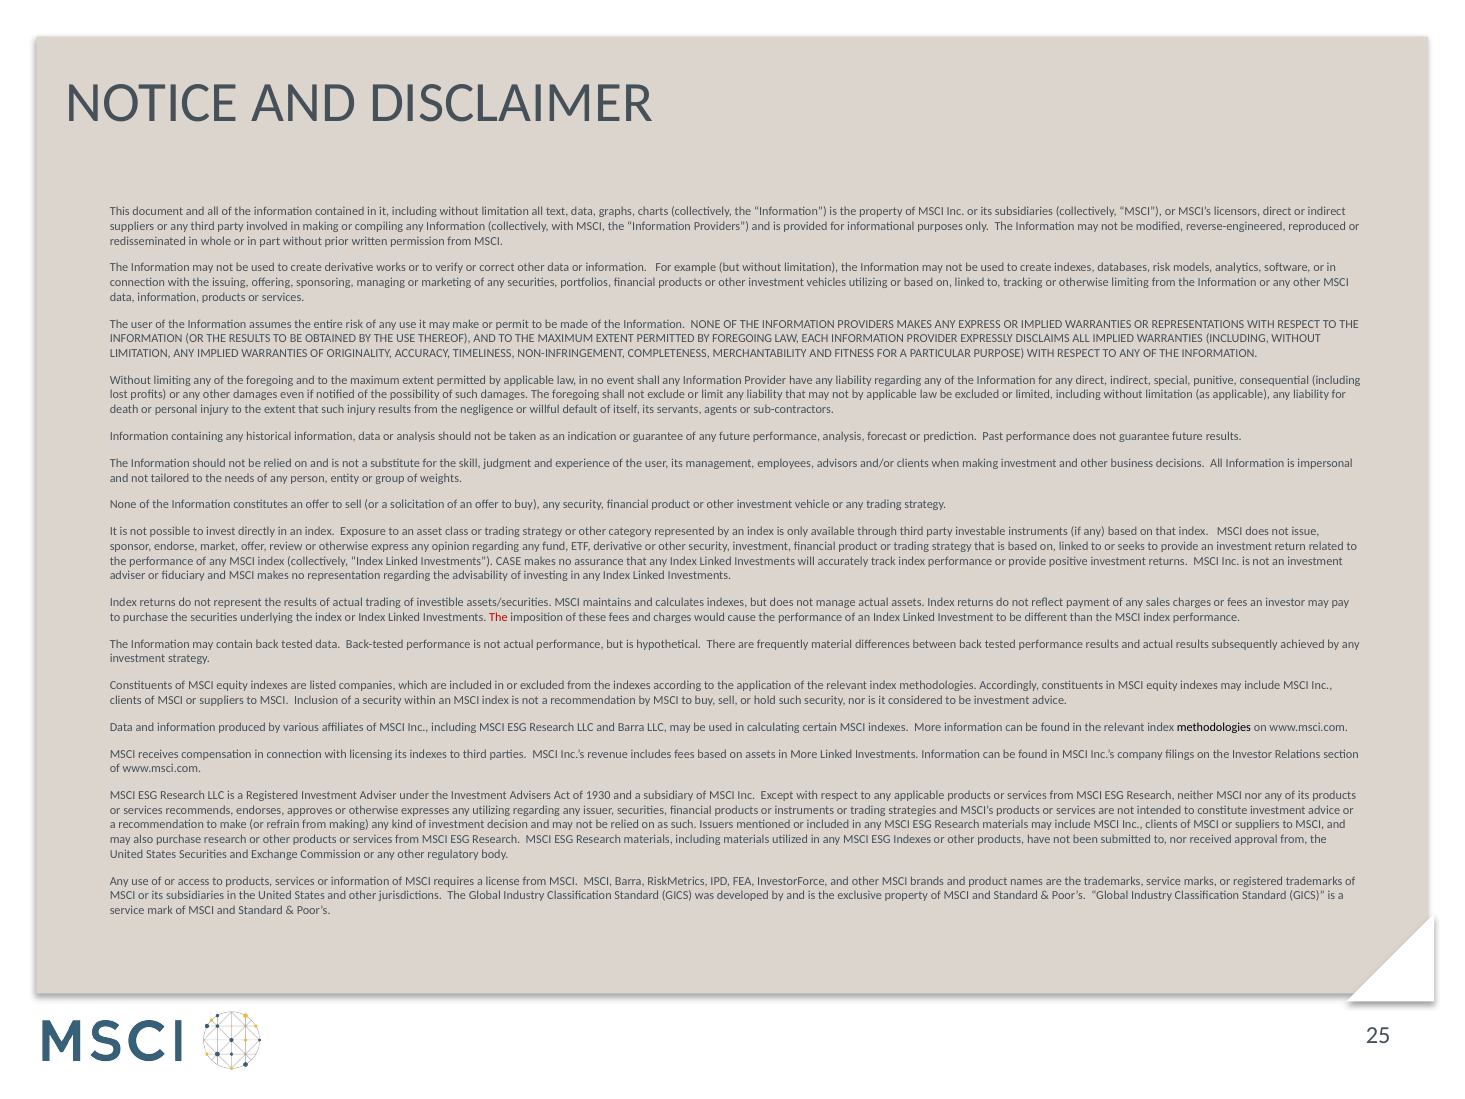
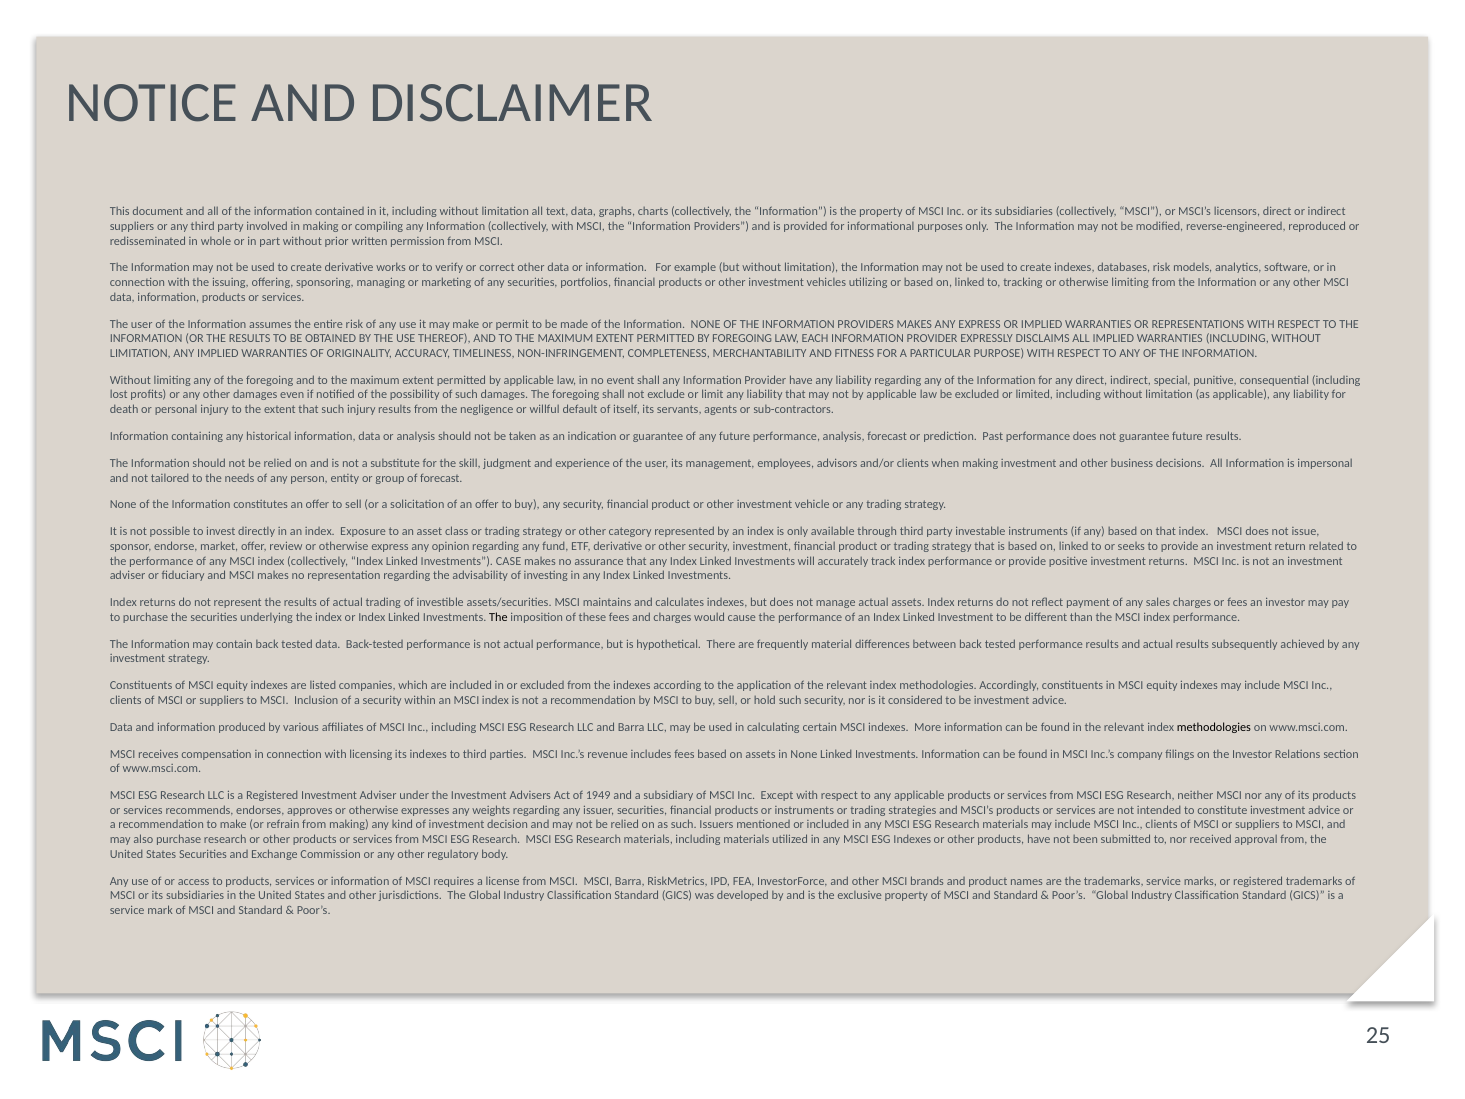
of weights: weights -> forecast
The at (498, 617) colour: red -> black
in More: More -> None
1930: 1930 -> 1949
any utilizing: utilizing -> weights
